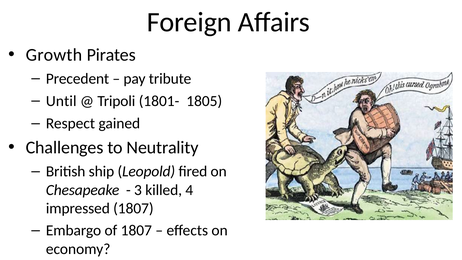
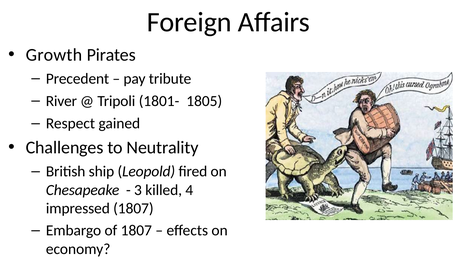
Until: Until -> River
